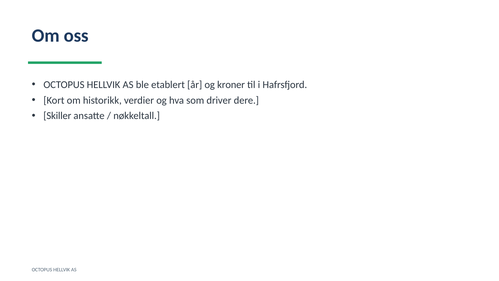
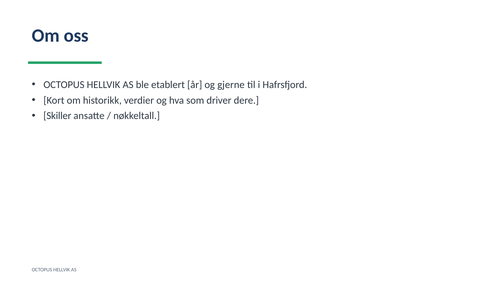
kroner: kroner -> gjerne
